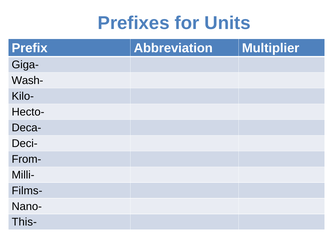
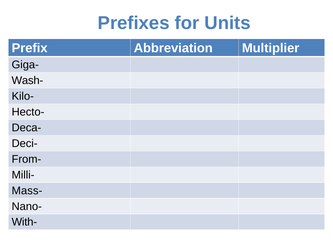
Films-: Films- -> Mass-
This-: This- -> With-
